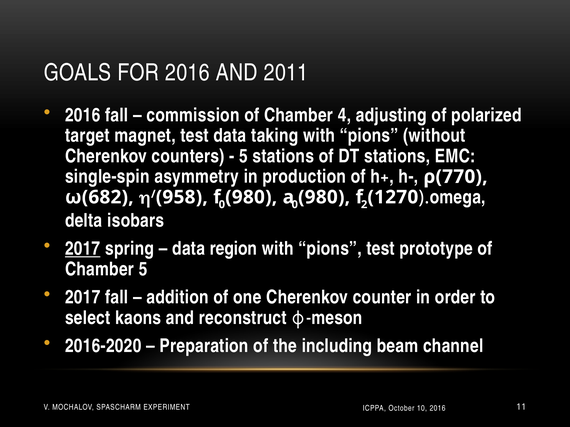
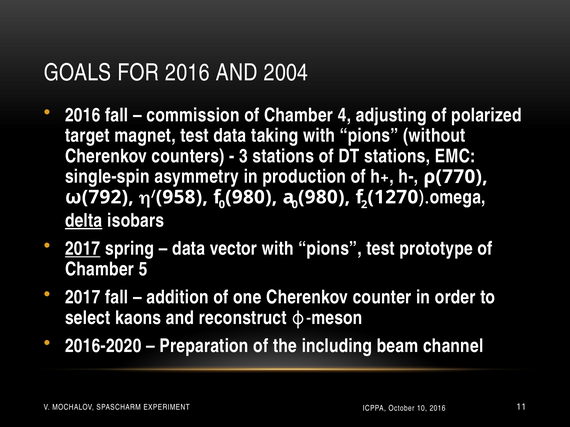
2011: 2011 -> 2004
5 at (244, 156): 5 -> 3
ω(682: ω(682 -> ω(792
delta underline: none -> present
region: region -> vector
